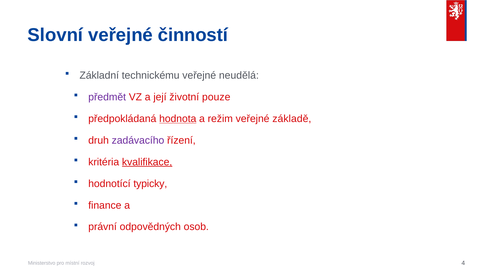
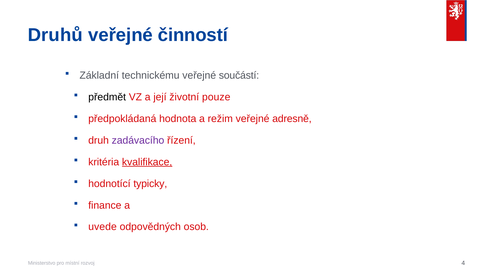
Slovní: Slovní -> Druhů
neudělá: neudělá -> součástí
předmět colour: purple -> black
hodnota underline: present -> none
základě: základě -> adresně
právní: právní -> uvede
